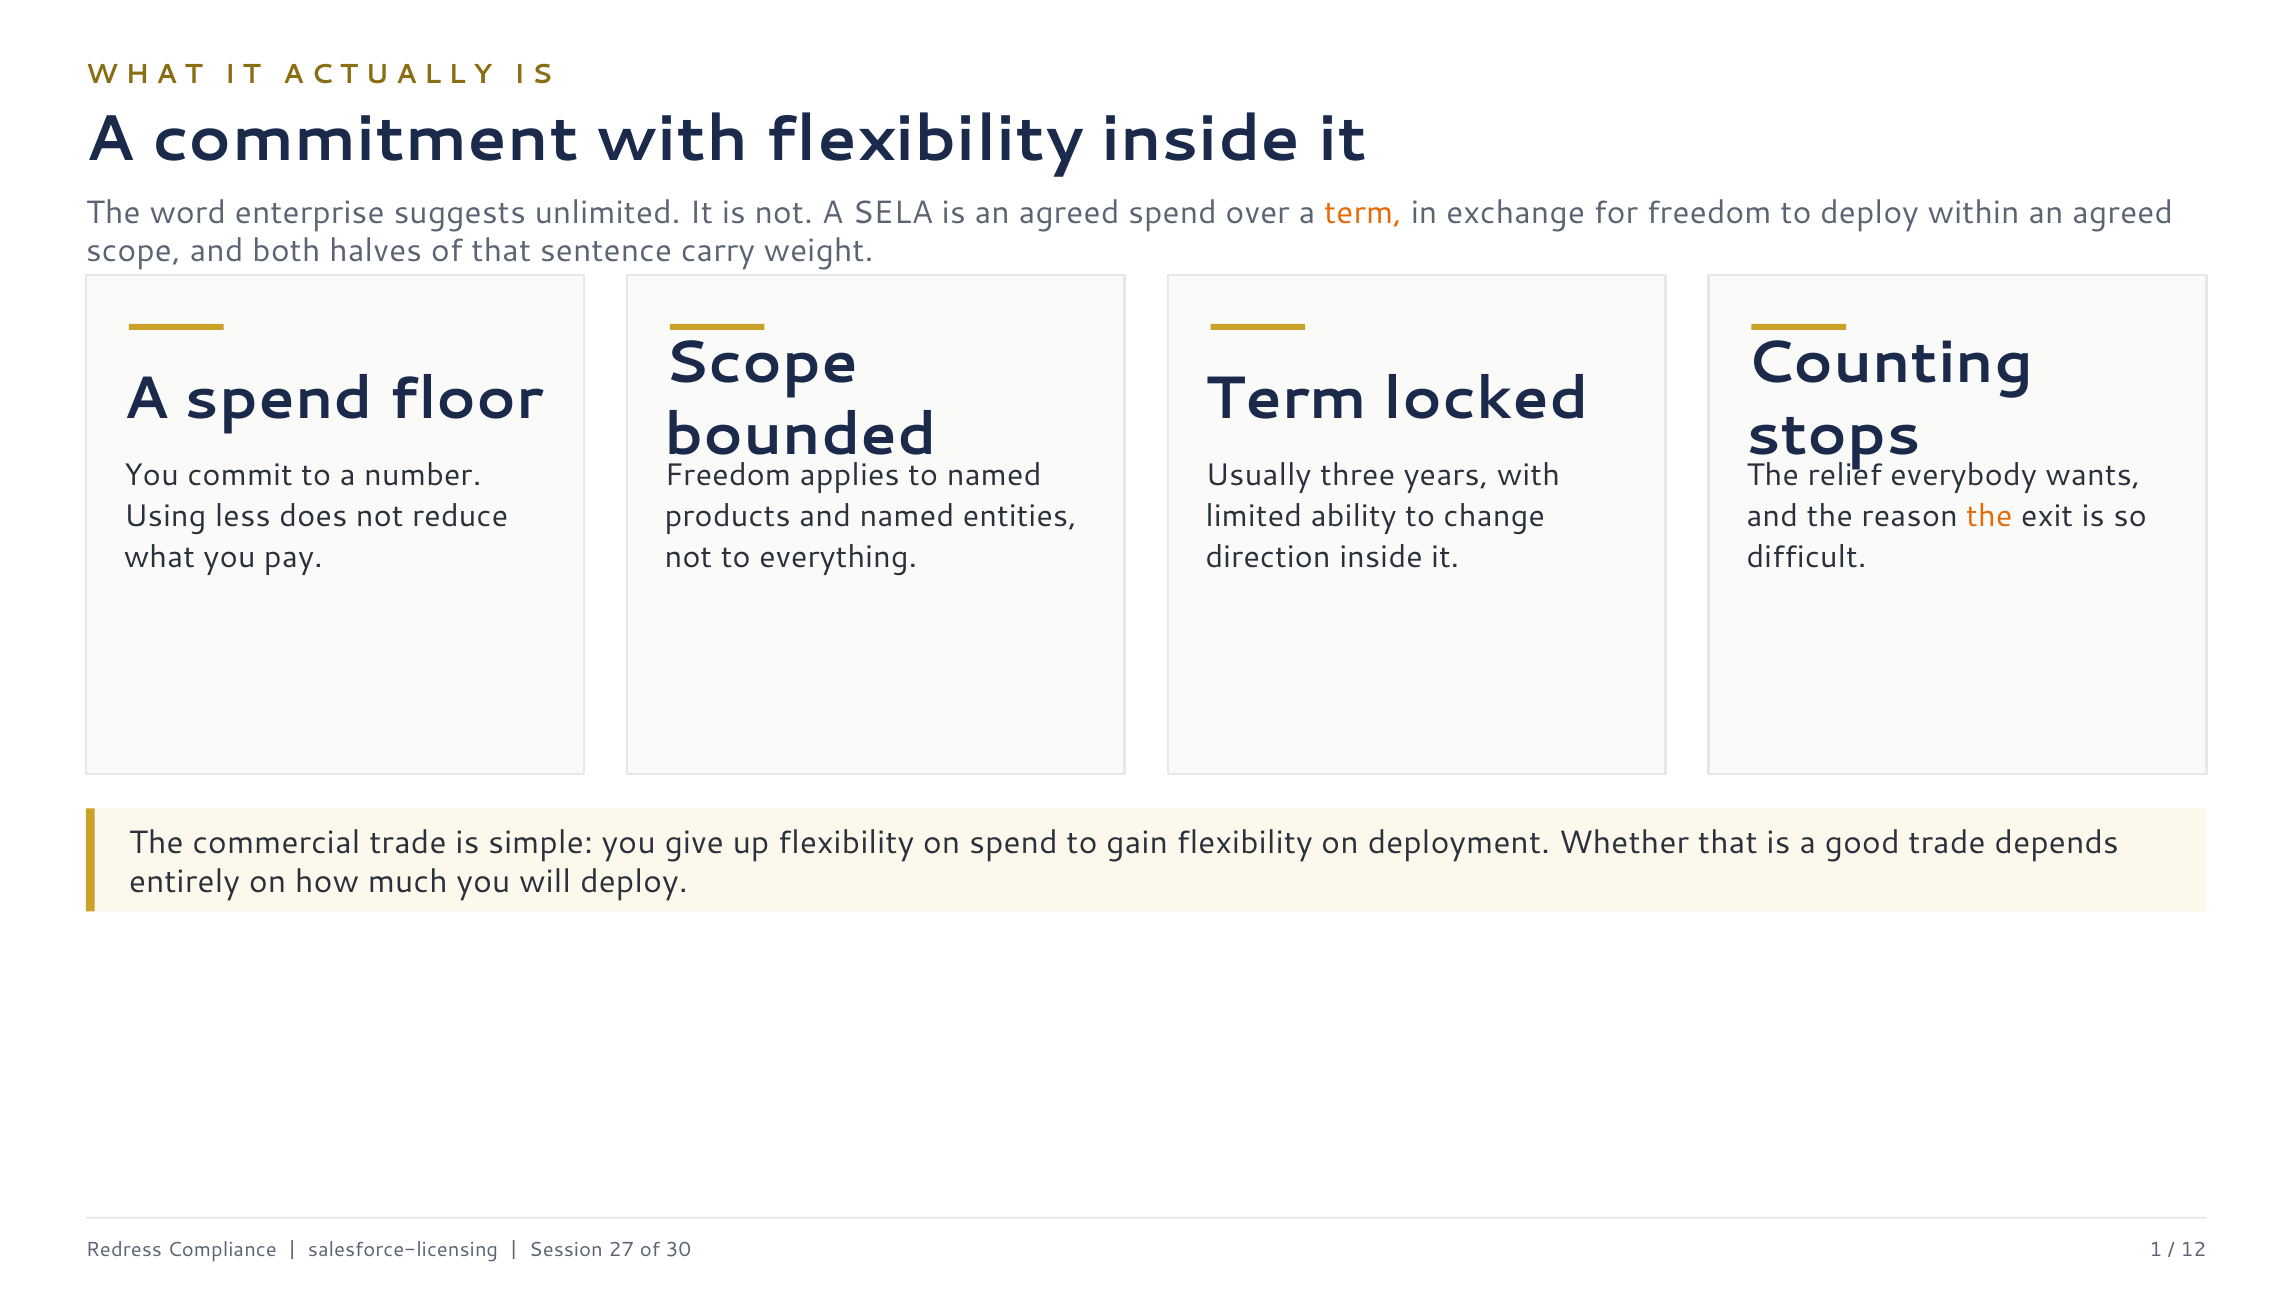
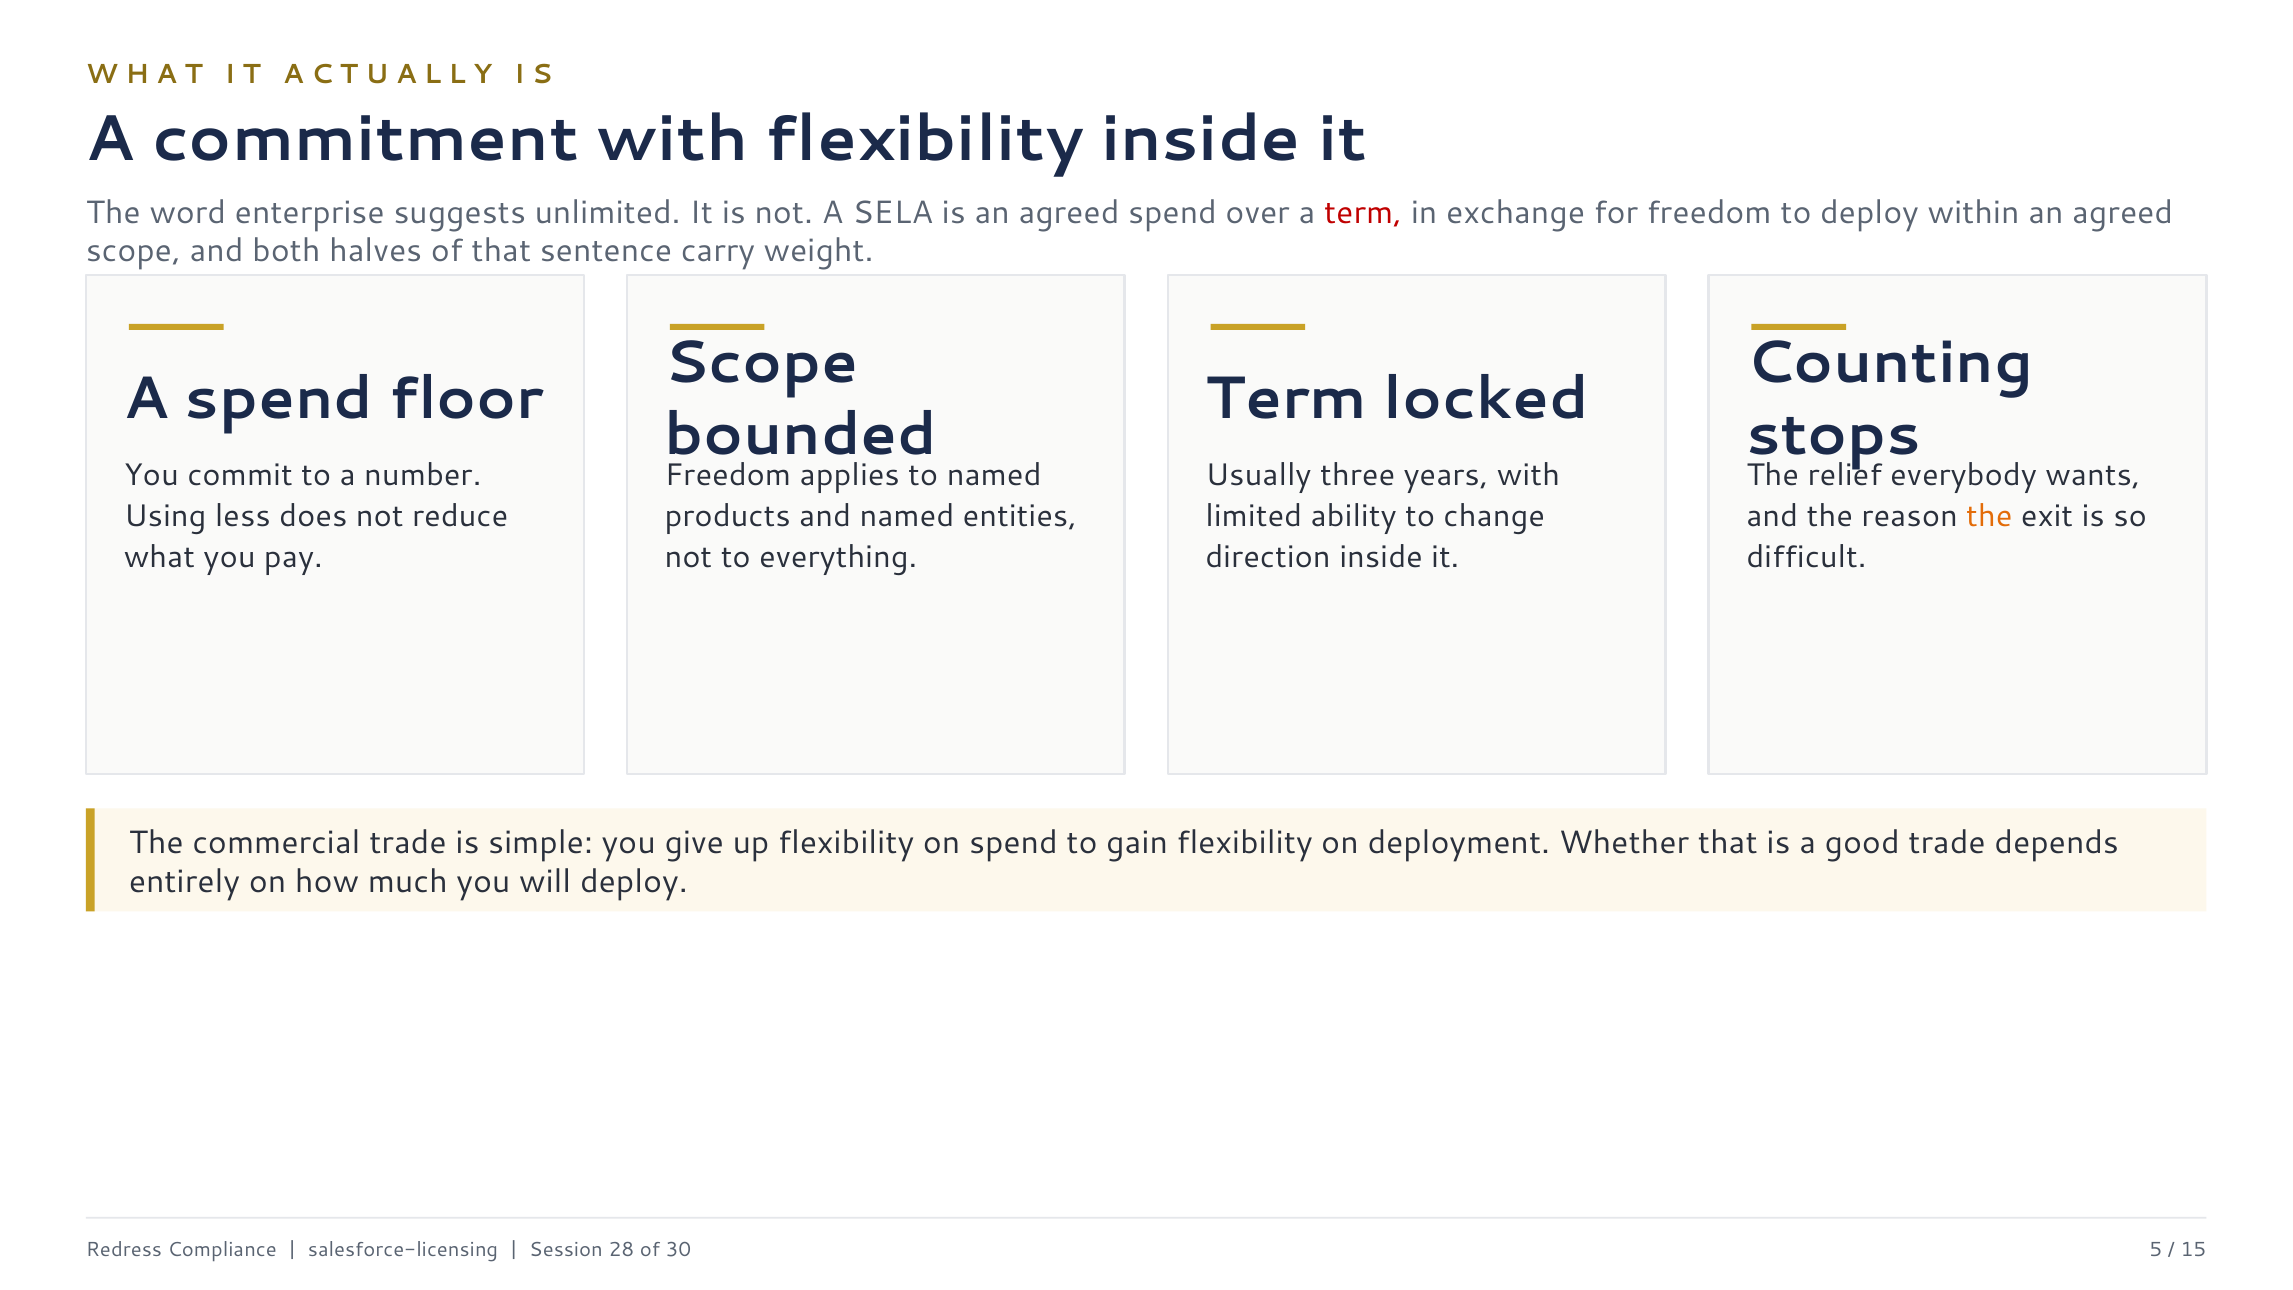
term at (1363, 212) colour: orange -> red
27: 27 -> 28
1: 1 -> 5
12: 12 -> 15
